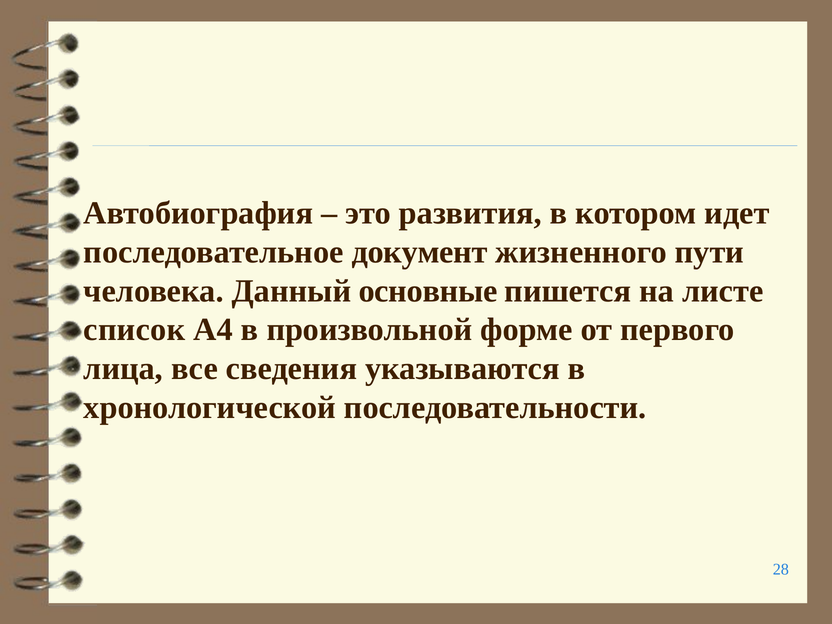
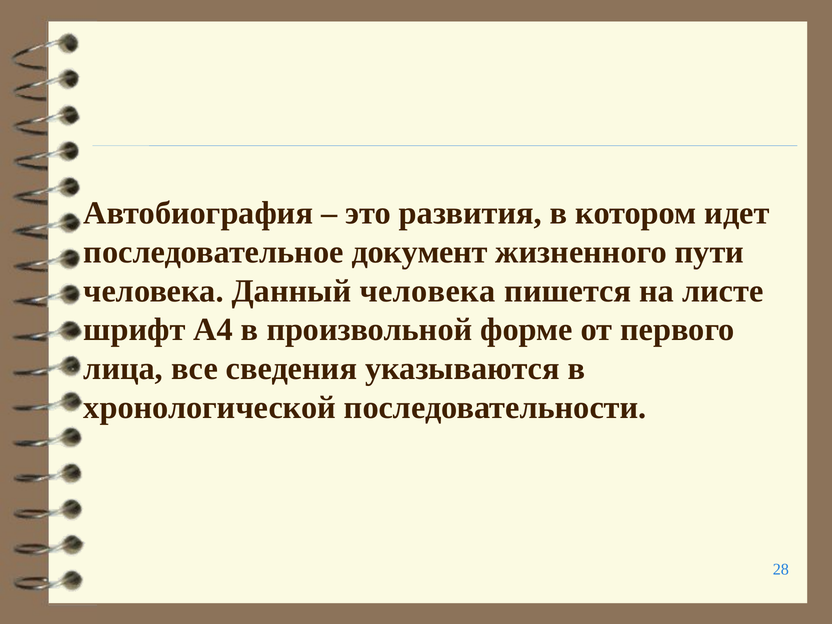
Данный основные: основные -> человека
список: список -> шрифт
